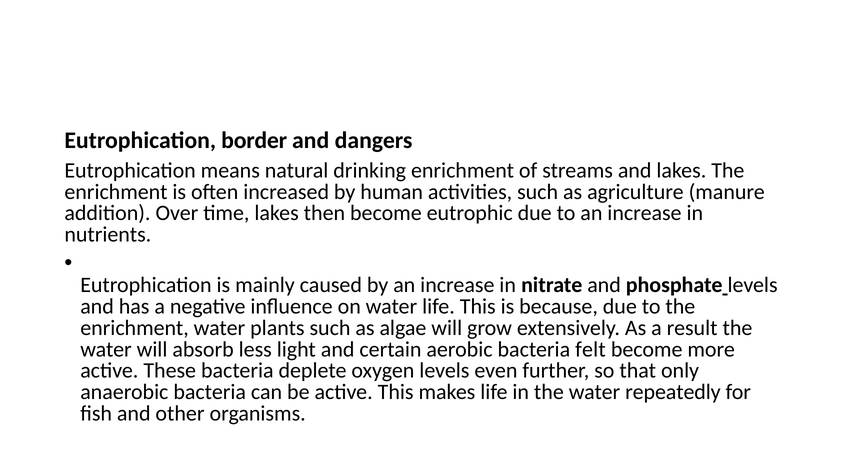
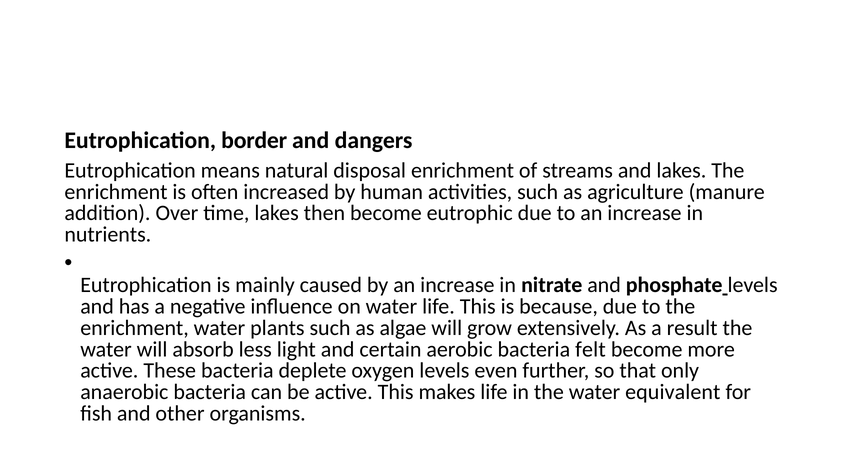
drinking: drinking -> disposal
repeatedly: repeatedly -> equivalent
